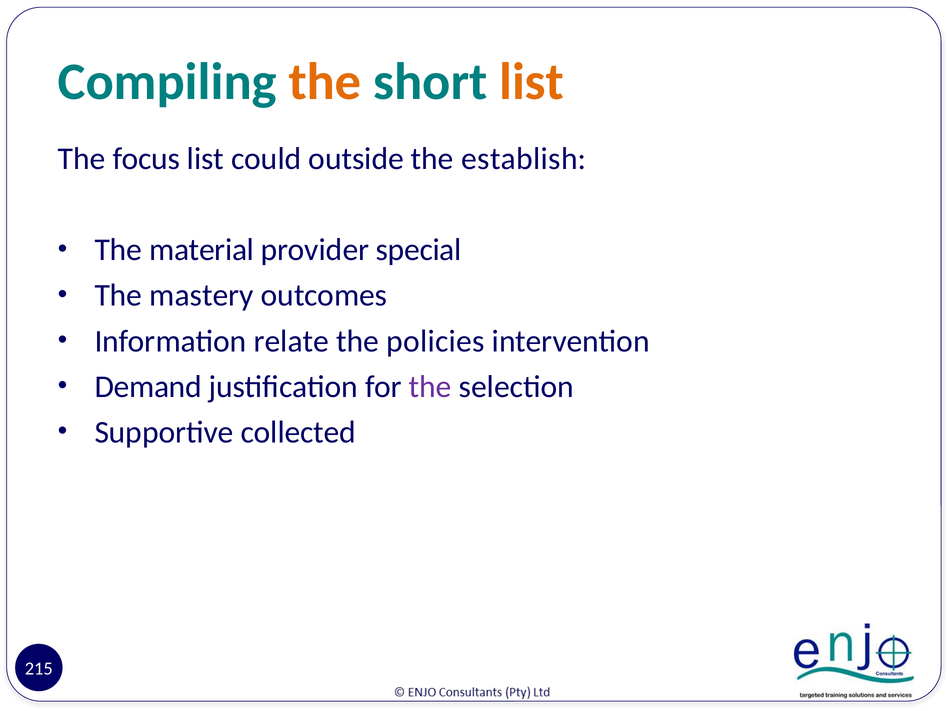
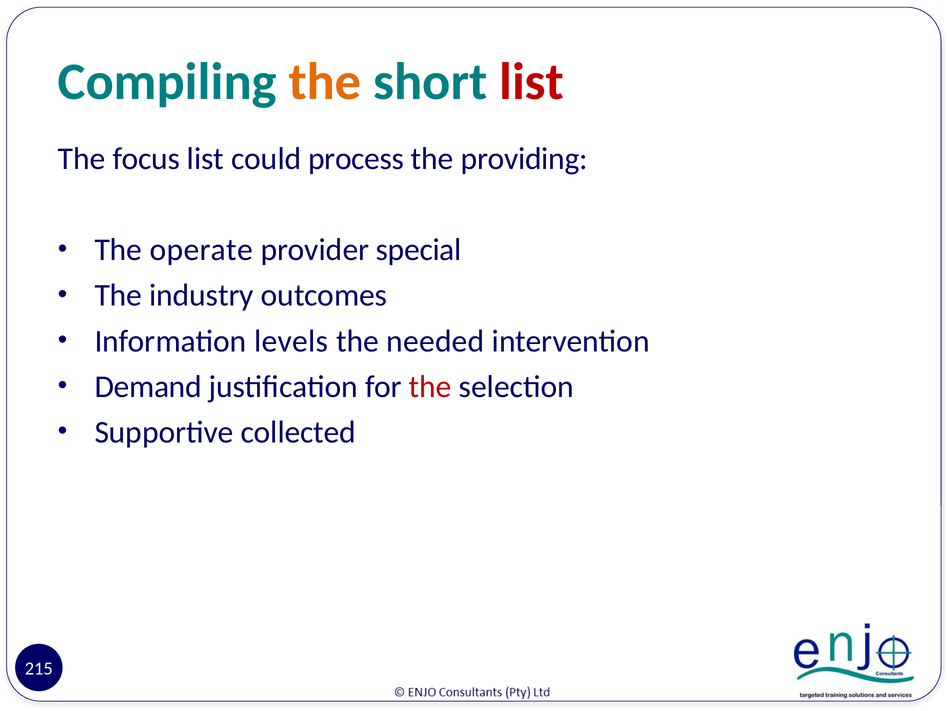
list at (532, 82) colour: orange -> red
outside: outside -> process
establish: establish -> providing
material: material -> operate
mastery: mastery -> industry
relate: relate -> levels
policies: policies -> needed
the at (430, 387) colour: purple -> red
